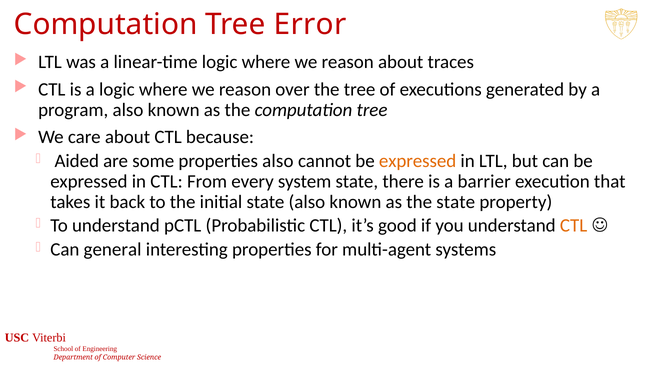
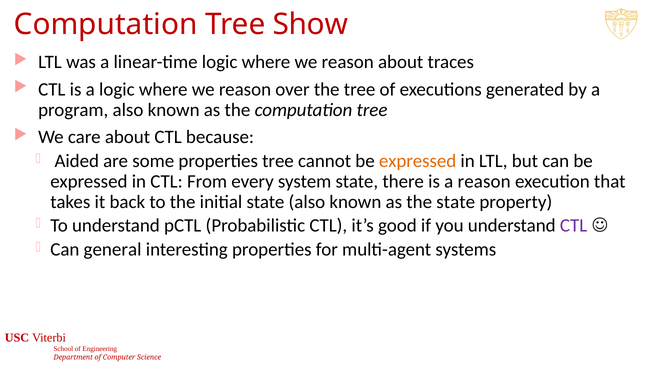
Error: Error -> Show
properties also: also -> tree
a barrier: barrier -> reason
CTL at (574, 226) colour: orange -> purple
